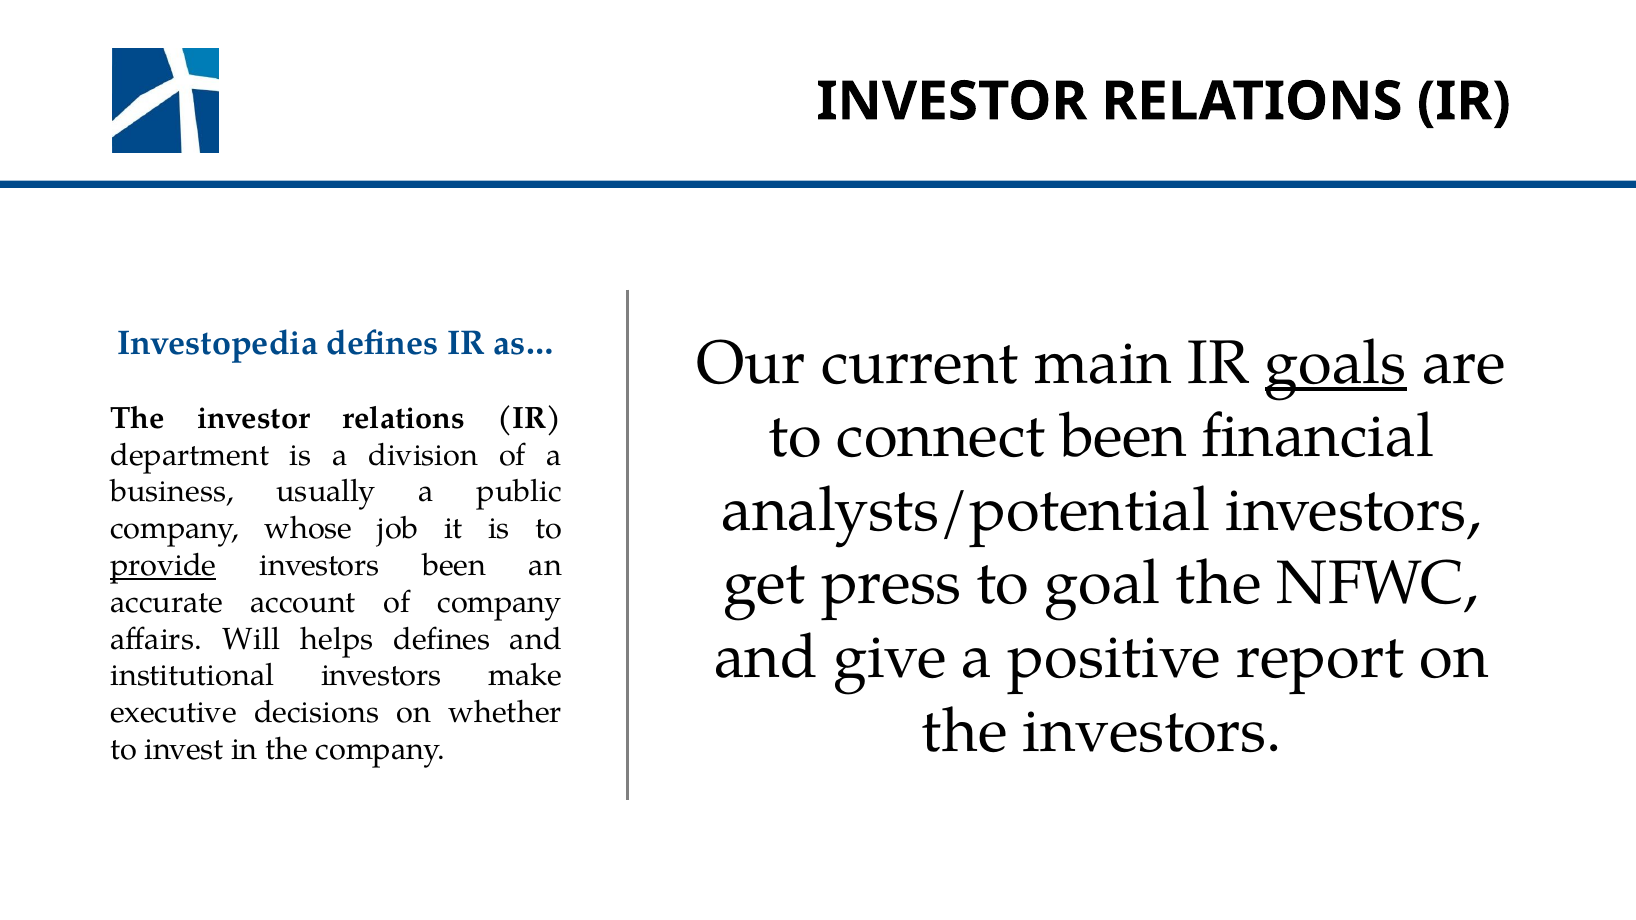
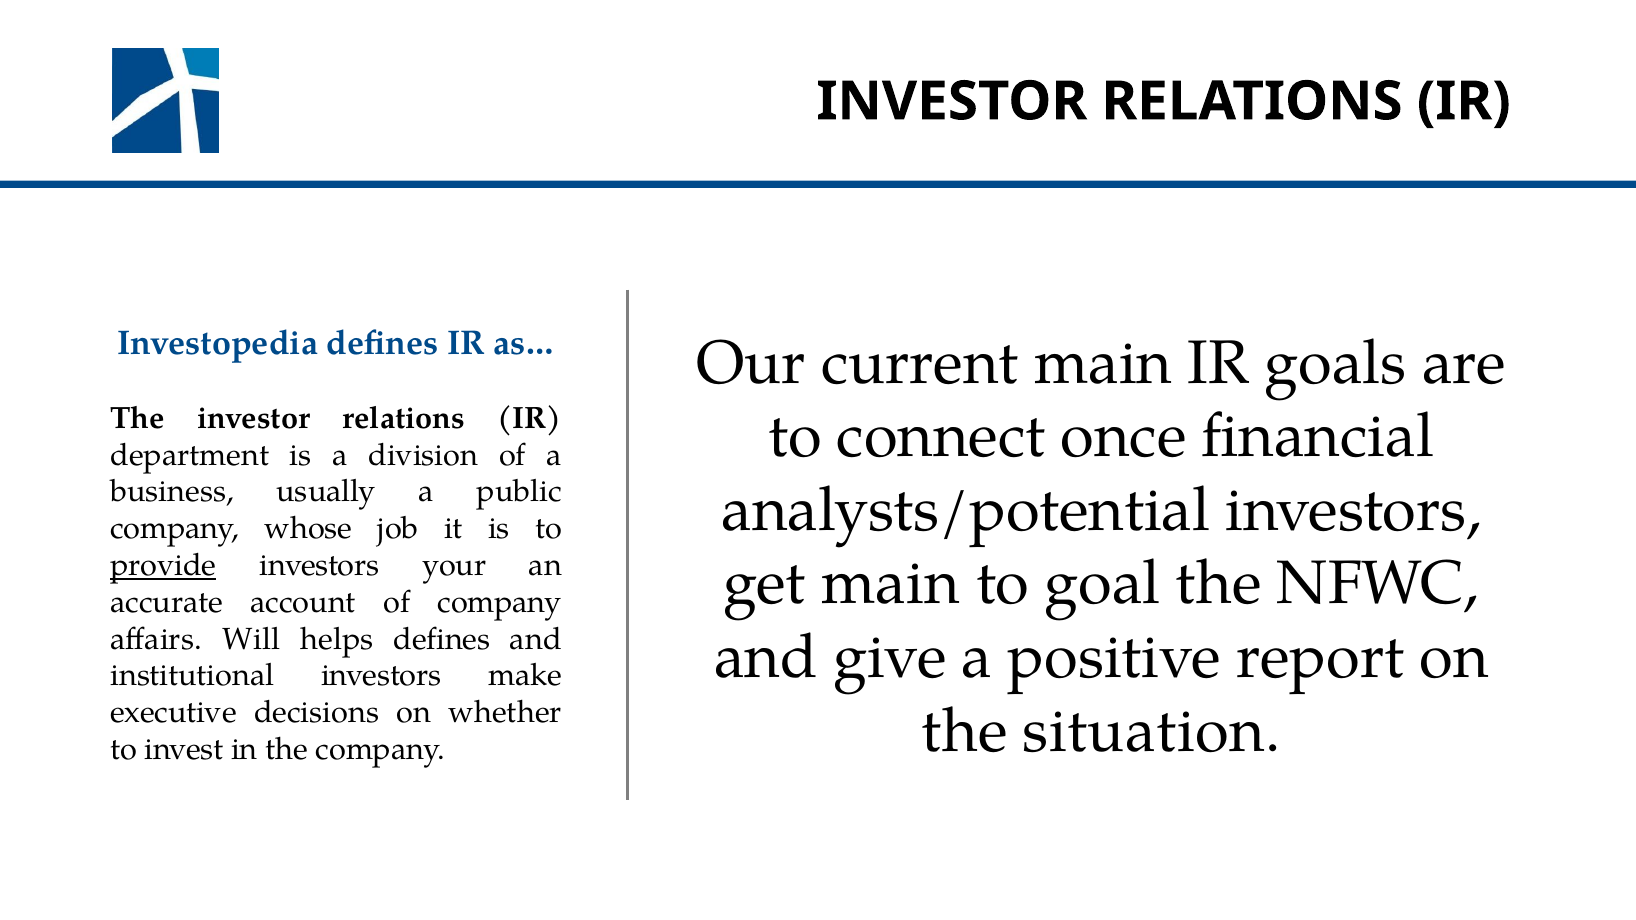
goals underline: present -> none
connect been: been -> once
investors been: been -> your
get press: press -> main
the investors: investors -> situation
